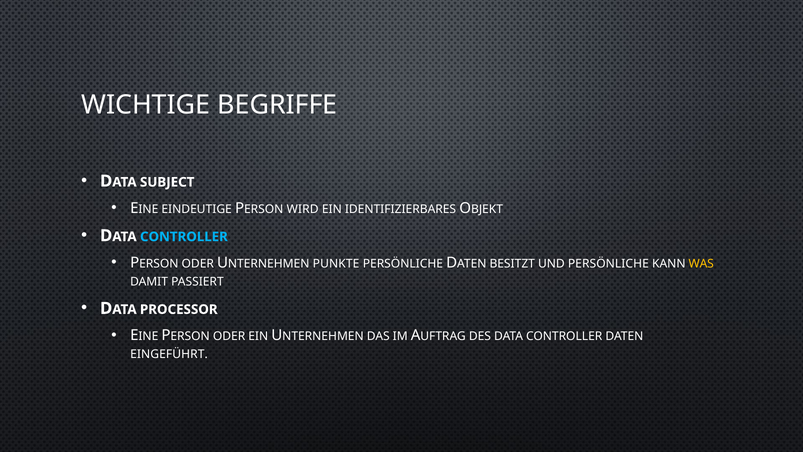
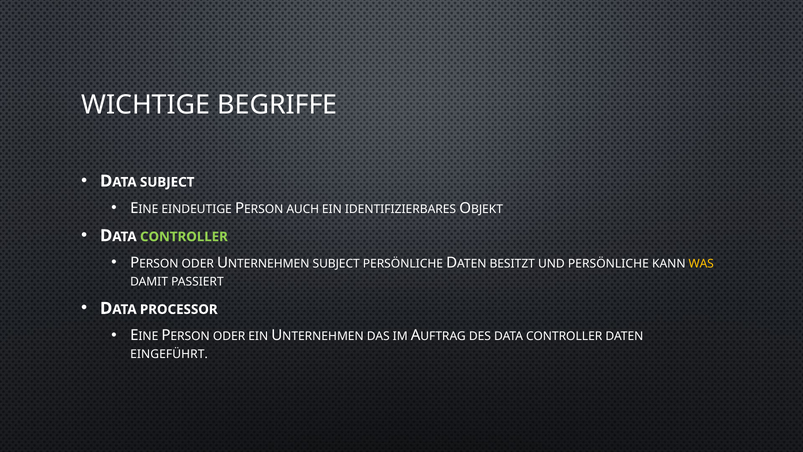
WIRD: WIRD -> AUCH
CONTROLLER at (184, 237) colour: light blue -> light green
PUNKTE at (336, 264): PUNKTE -> SUBJECT
